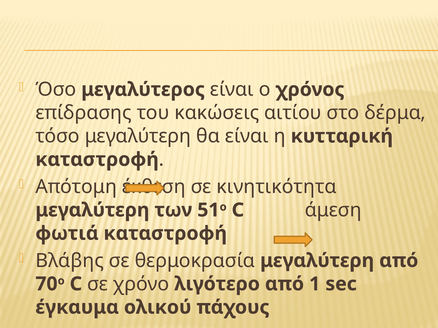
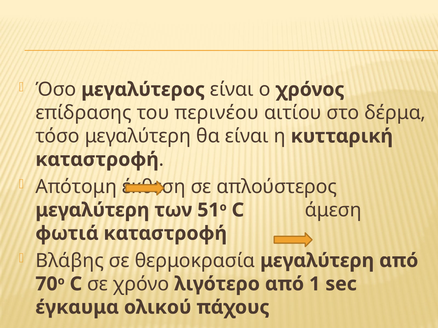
κακώσεις: κακώσεις -> περινέου
κινητικότητα: κινητικότητα -> απλούστερος
